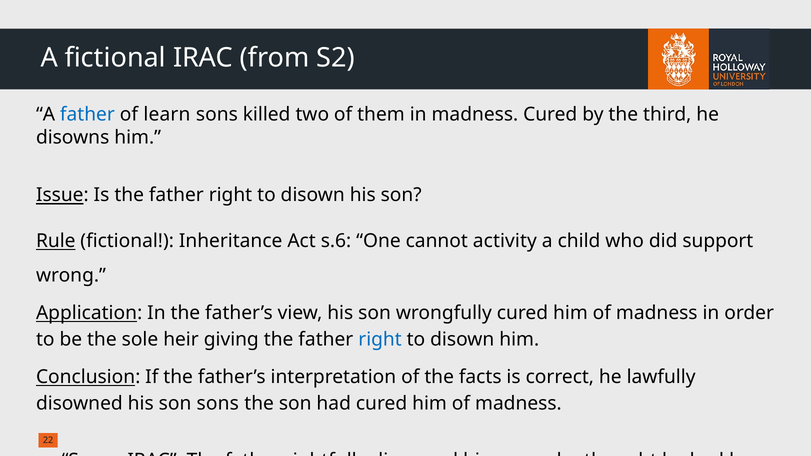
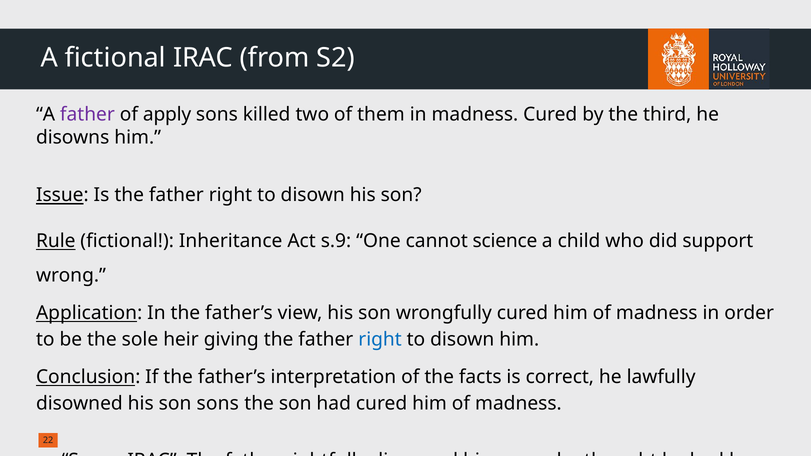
father at (87, 115) colour: blue -> purple
learn: learn -> apply
s.6: s.6 -> s.9
activity: activity -> science
